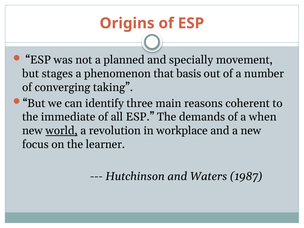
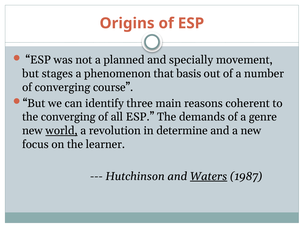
taking: taking -> course
the immediate: immediate -> converging
when: when -> genre
workplace: workplace -> determine
Waters underline: none -> present
